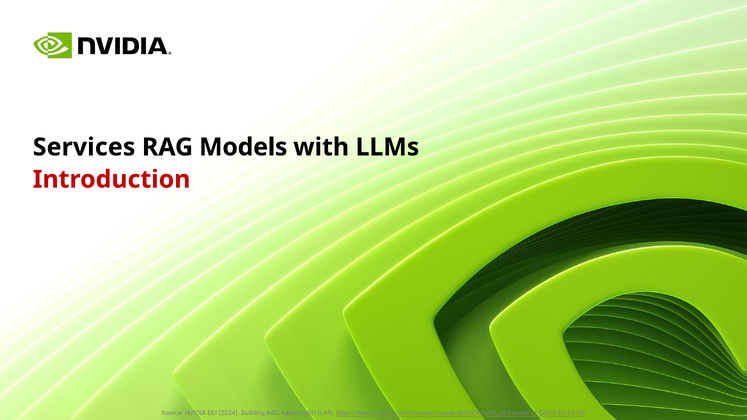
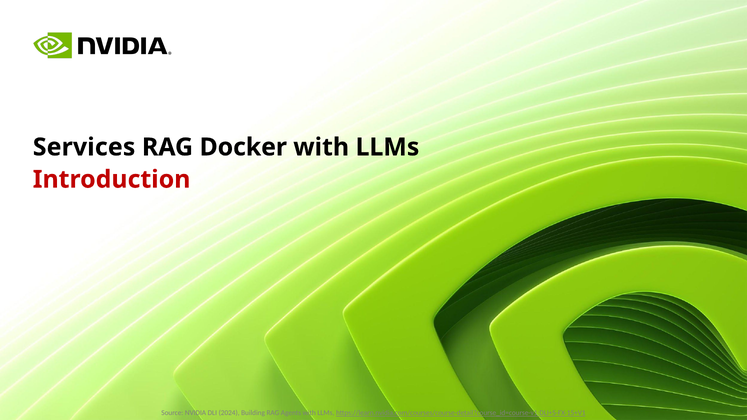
Models: Models -> Docker
